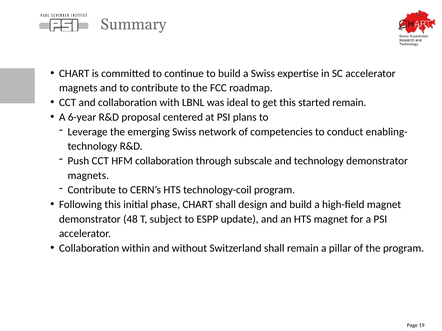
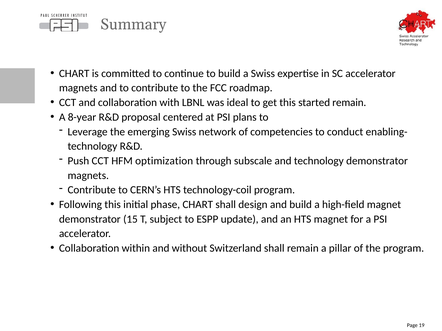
6-year: 6-year -> 8-year
HFM collaboration: collaboration -> optimization
48: 48 -> 15
